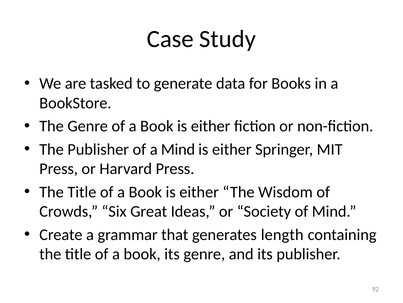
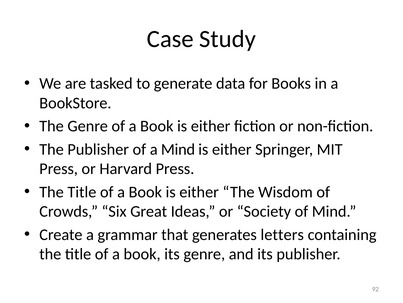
length: length -> letters
